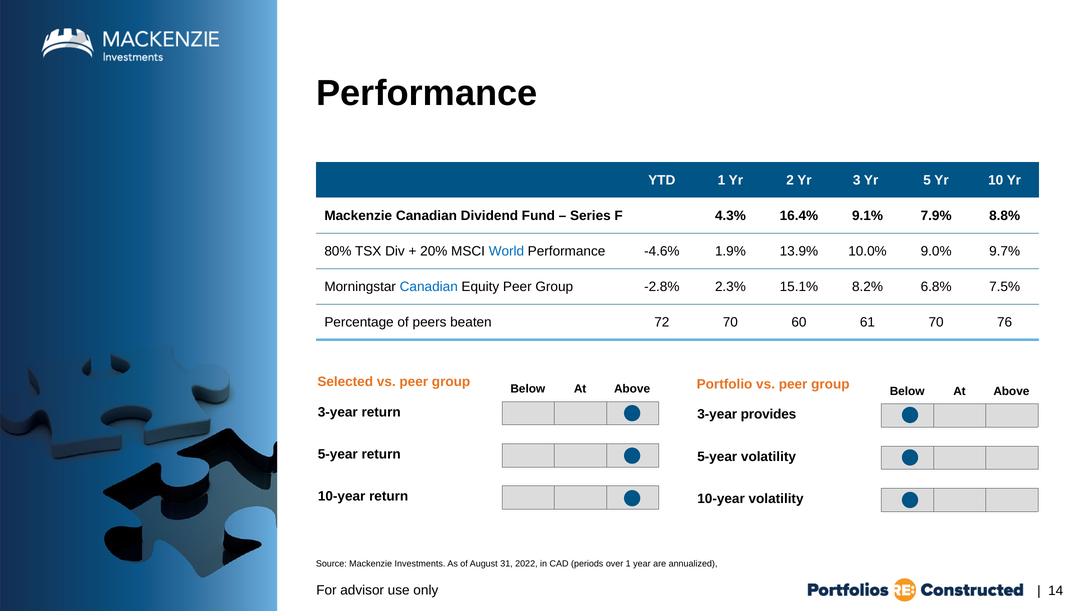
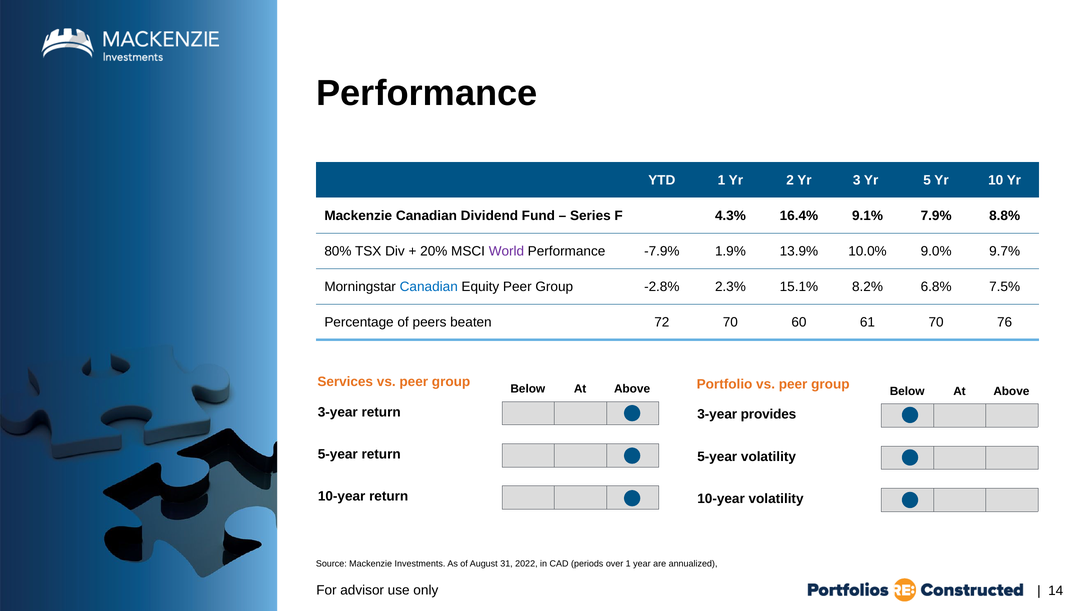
World colour: blue -> purple
-4.6%: -4.6% -> -7.9%
Selected: Selected -> Services
